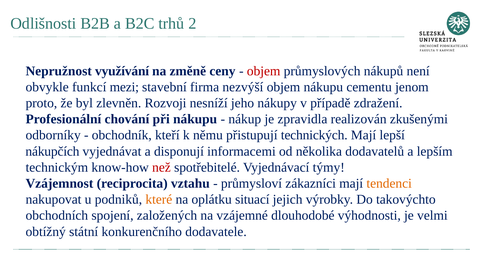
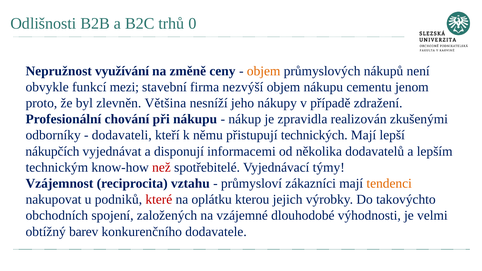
2: 2 -> 0
objem at (264, 71) colour: red -> orange
Rozvoji: Rozvoji -> Většina
obchodník: obchodník -> dodavateli
které colour: orange -> red
situací: situací -> kterou
státní: státní -> barev
